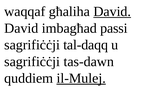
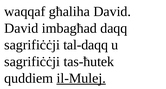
David at (112, 12) underline: present -> none
passi: passi -> daqq
tas-dawn: tas-dawn -> tas-ħutek
